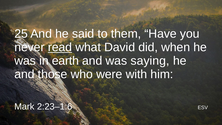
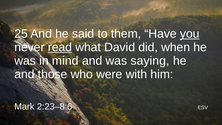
you underline: none -> present
earth: earth -> mind
2:23–1:6: 2:23–1:6 -> 2:23–8:6
